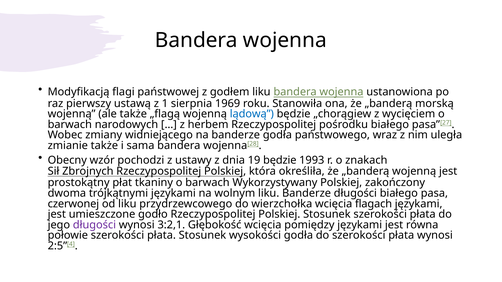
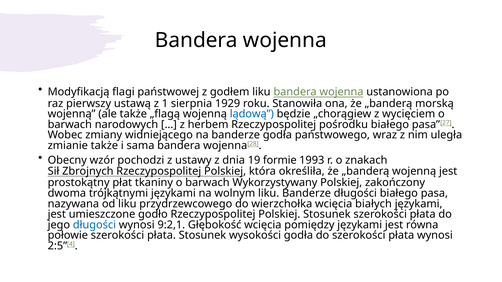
1969: 1969 -> 1929
19 będzie: będzie -> formie
czerwonej: czerwonej -> nazywana
flagach: flagach -> białych
długości at (94, 225) colour: purple -> blue
3:2,1: 3:2,1 -> 9:2,1
